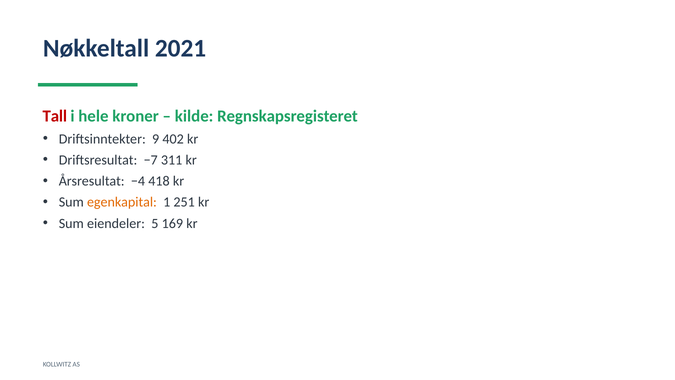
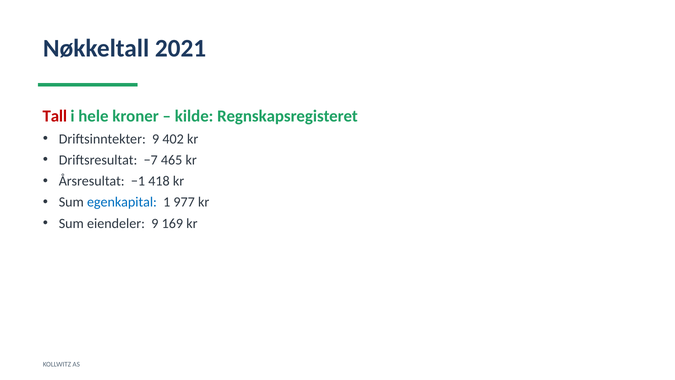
311: 311 -> 465
−4: −4 -> −1
egenkapital colour: orange -> blue
251: 251 -> 977
eiendeler 5: 5 -> 9
